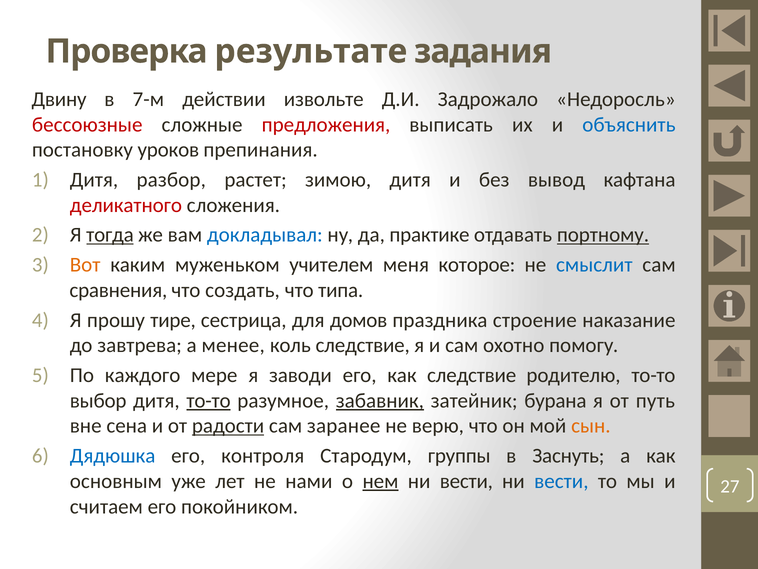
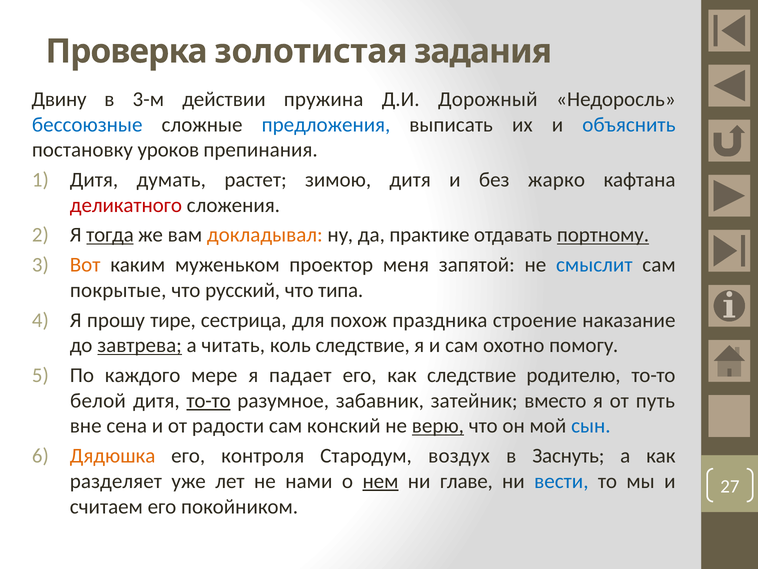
результате: результате -> золотистая
7-м: 7-м -> 3-м
извольте: извольте -> пружина
Задрожало: Задрожало -> Дорожный
бессоюзные colour: red -> blue
предложения colour: red -> blue
разбор: разбор -> думать
вывод: вывод -> жарко
докладывал colour: blue -> orange
учителем: учителем -> проектор
которое: которое -> запятой
сравнения: сравнения -> покрытые
создать: создать -> русский
домов: домов -> похож
завтрева underline: none -> present
менее: менее -> читать
заводи: заводи -> падает
выбор: выбор -> белой
забавник underline: present -> none
бурана: бурана -> вместо
радости underline: present -> none
заранее: заранее -> конский
верю underline: none -> present
сын colour: orange -> blue
Дядюшка colour: blue -> orange
группы: группы -> воздух
основным: основным -> разделяет
вести at (466, 481): вести -> главе
